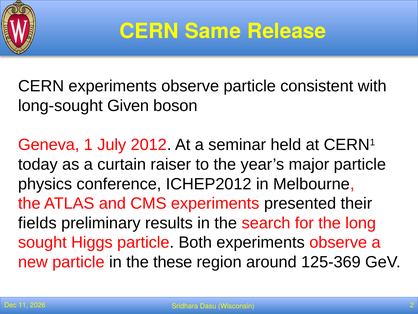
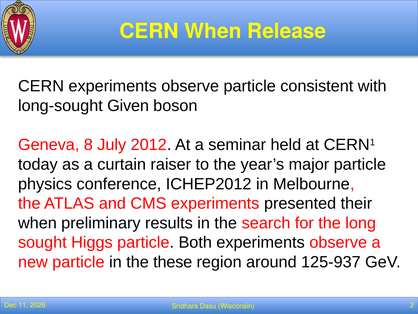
CERN Same: Same -> When
1: 1 -> 8
fields at (37, 223): fields -> when
125-369: 125-369 -> 125-937
